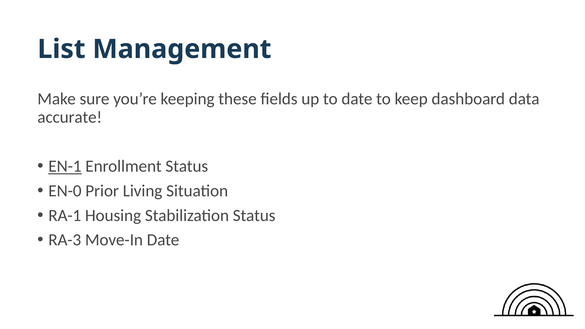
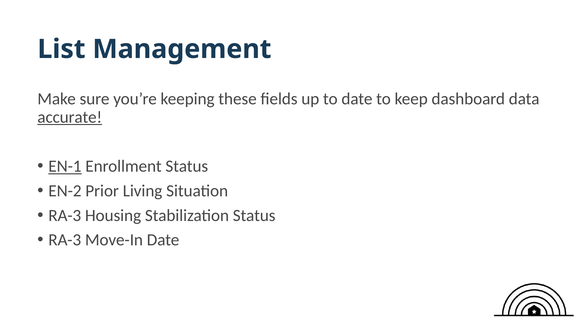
accurate underline: none -> present
EN-0: EN-0 -> EN-2
RA-1 at (65, 215): RA-1 -> RA-3
